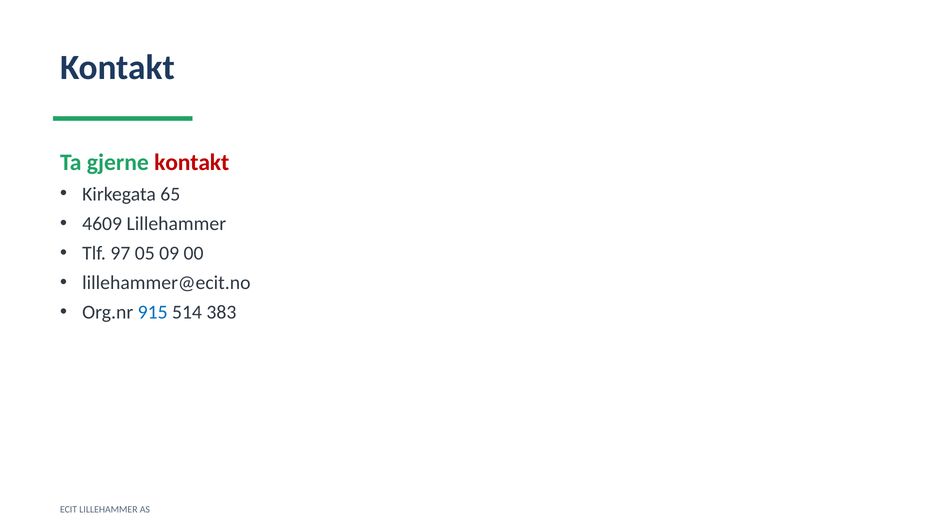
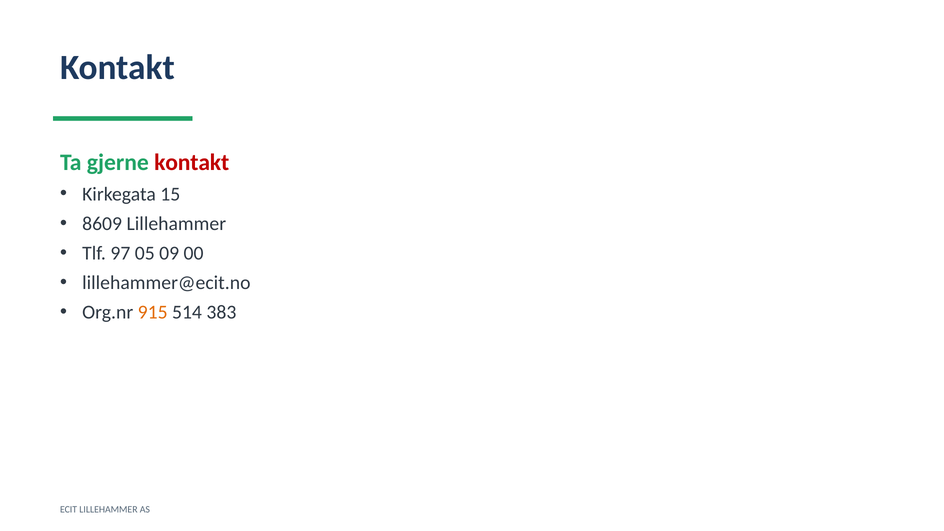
65: 65 -> 15
4609: 4609 -> 8609
915 colour: blue -> orange
